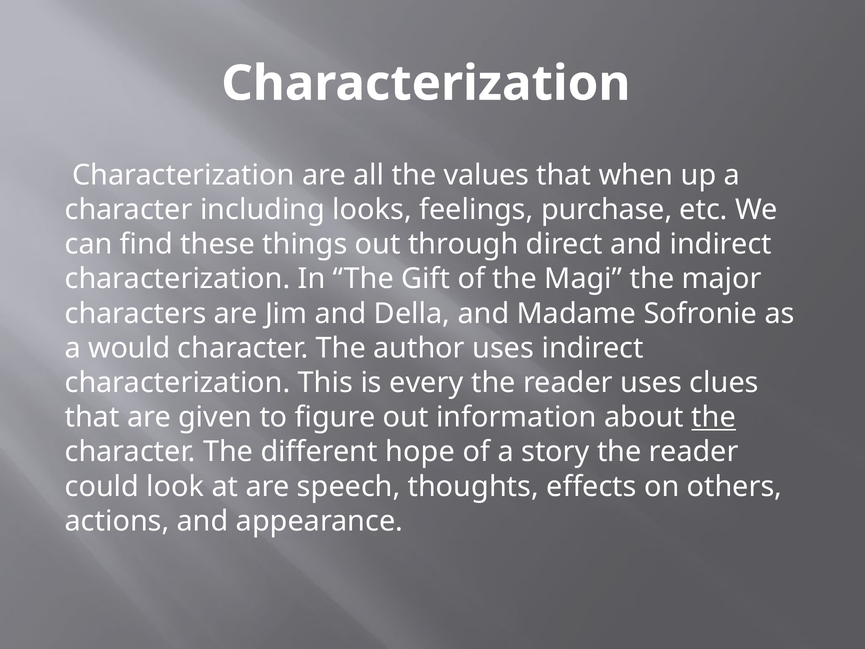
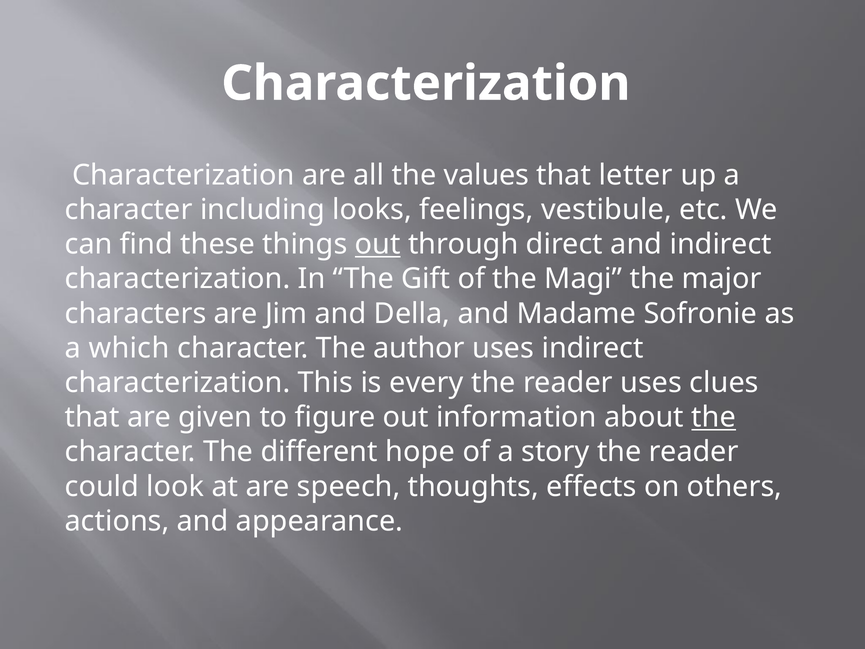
when: when -> letter
purchase: purchase -> vestibule
out at (378, 244) underline: none -> present
would: would -> which
